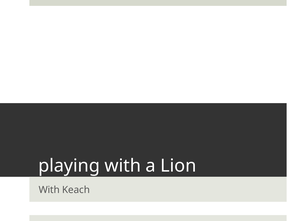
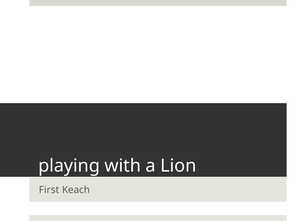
With at (49, 190): With -> First
